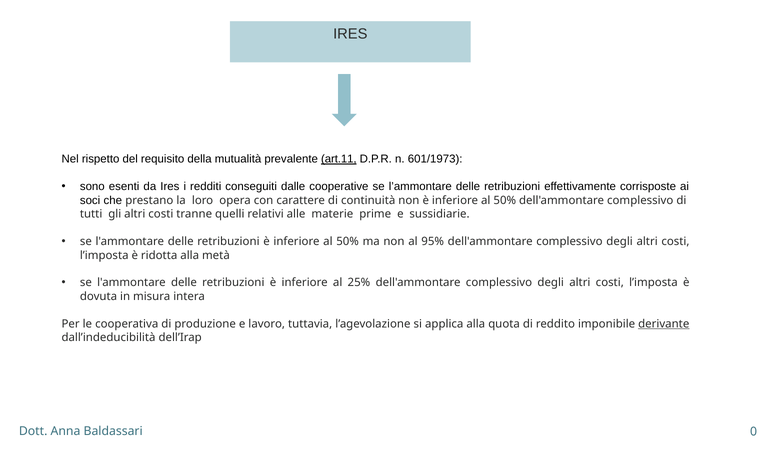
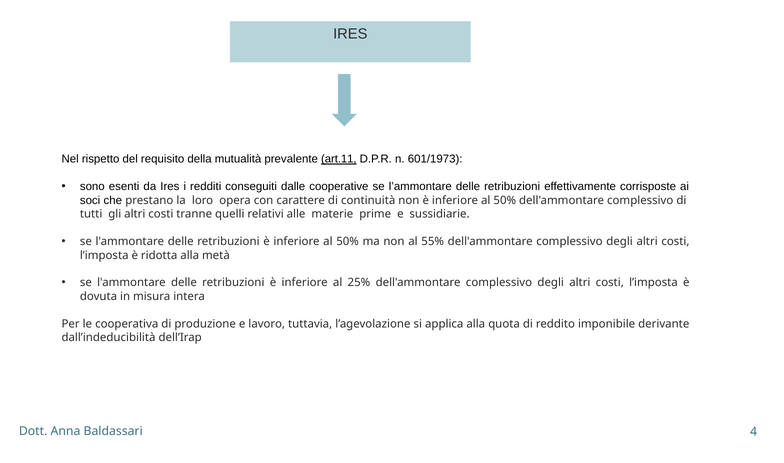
95%: 95% -> 55%
derivante underline: present -> none
0: 0 -> 4
